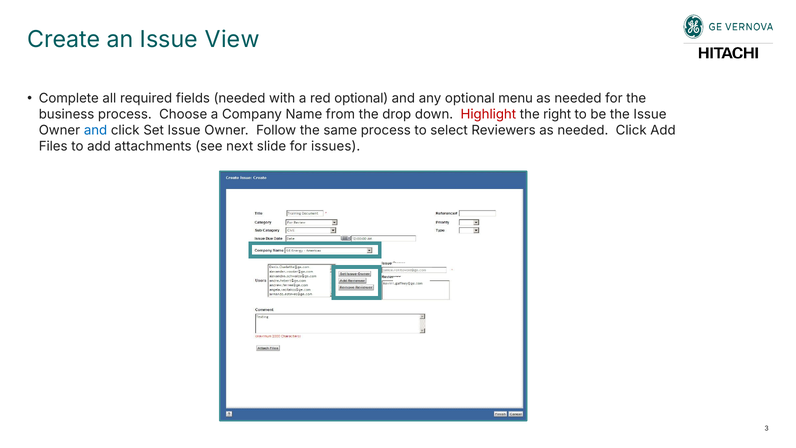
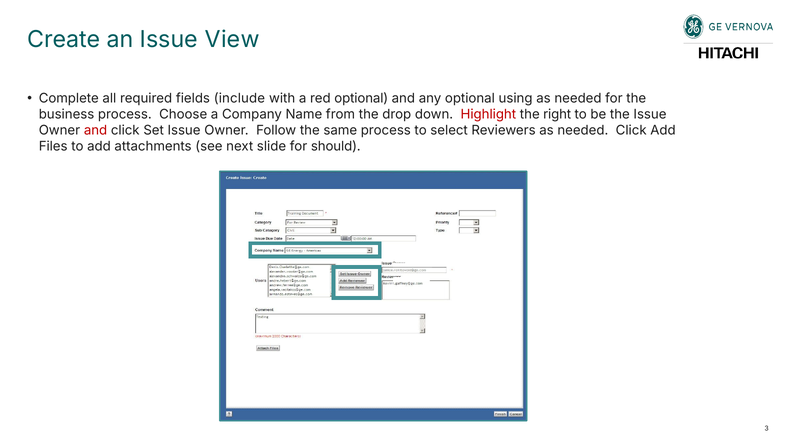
fields needed: needed -> include
menu: menu -> using
and at (96, 130) colour: blue -> red
issues: issues -> should
